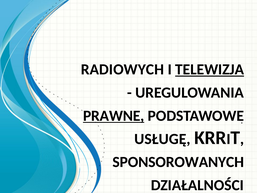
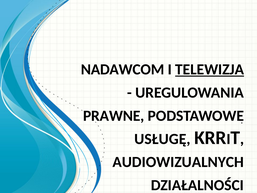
RADIOWYCH: RADIOWYCH -> NADAWCOM
PRAWNE underline: present -> none
SPONSOROWANYCH: SPONSOROWANYCH -> AUDIOWIZUALNYCH
